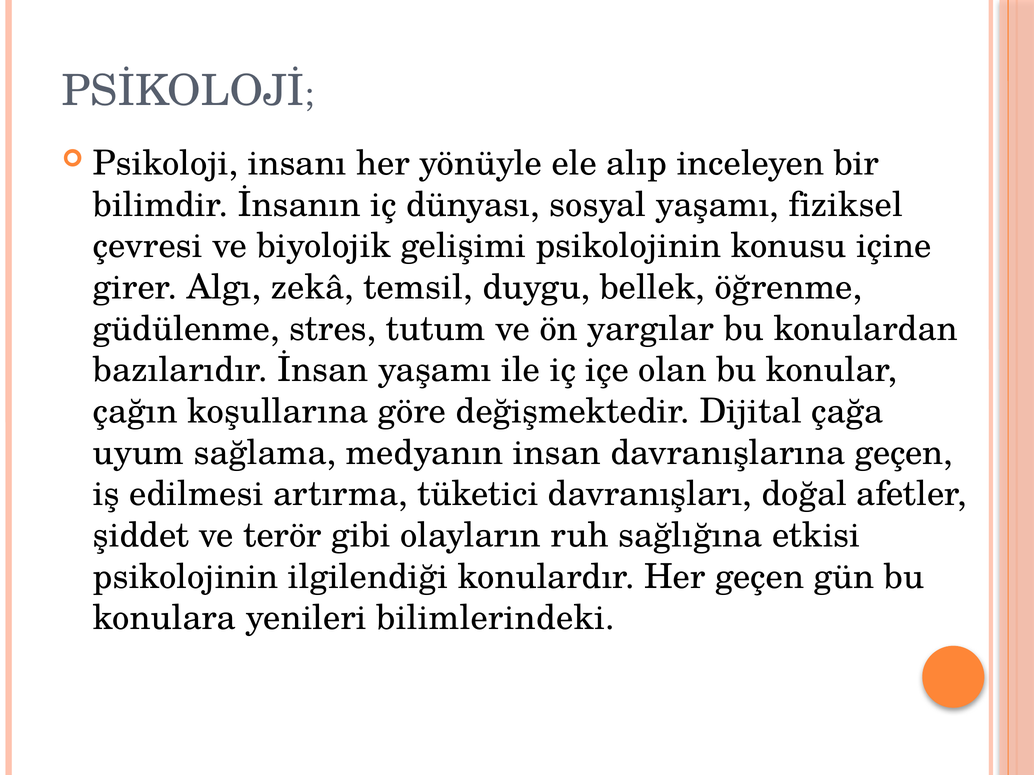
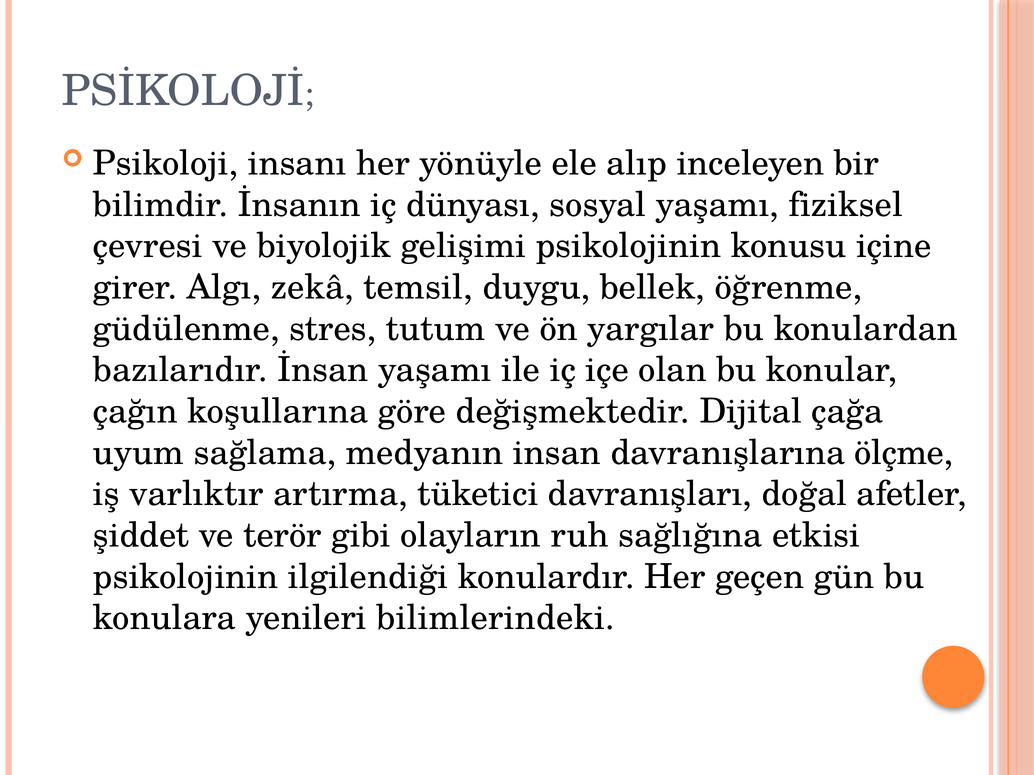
davranışlarına geçen: geçen -> ölçme
edilmesi: edilmesi -> varlıktır
